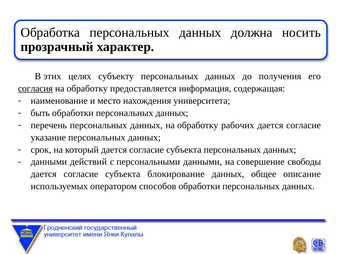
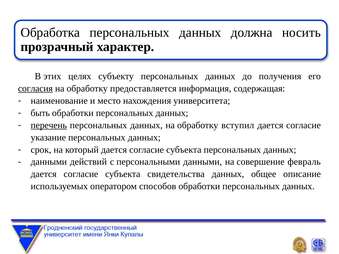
перечень underline: none -> present
рабочих: рабочих -> вступил
свободы: свободы -> февраль
блокирование: блокирование -> свидетельства
